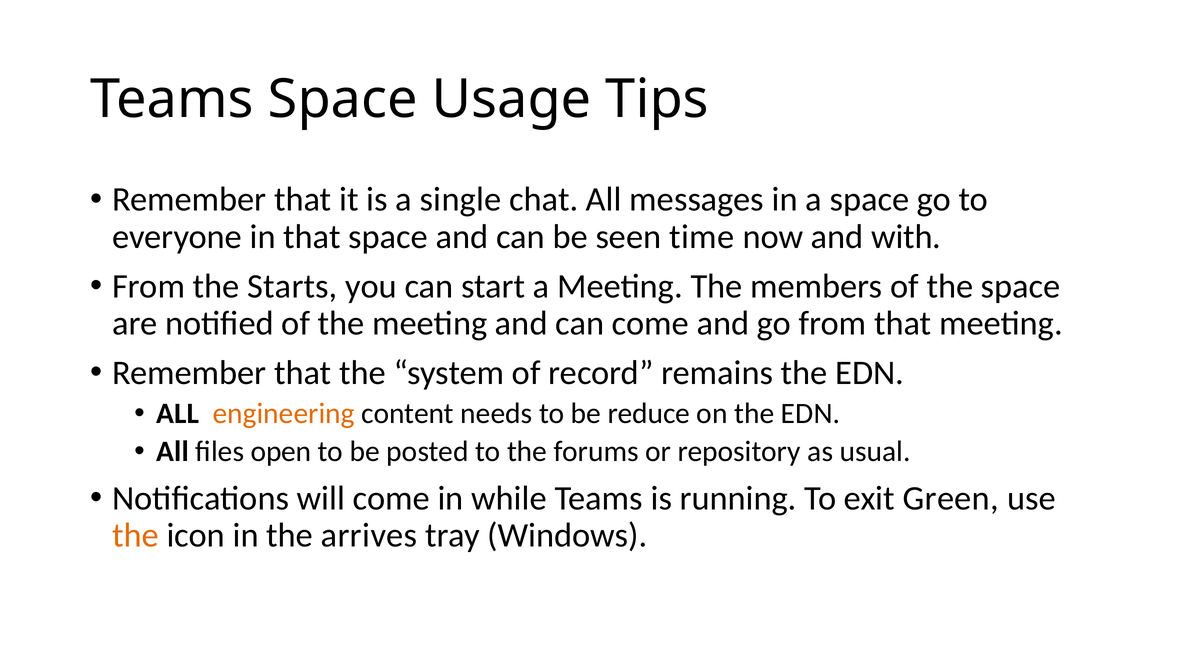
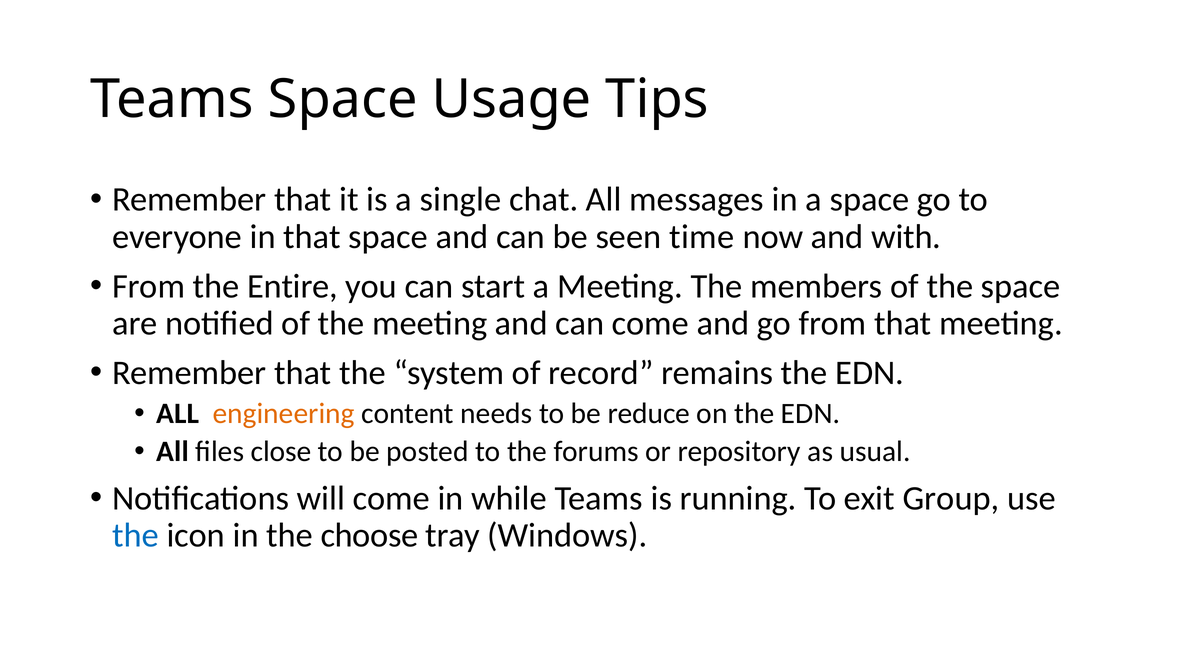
Starts: Starts -> Entire
open: open -> close
Green: Green -> Group
the at (136, 536) colour: orange -> blue
arrives: arrives -> choose
